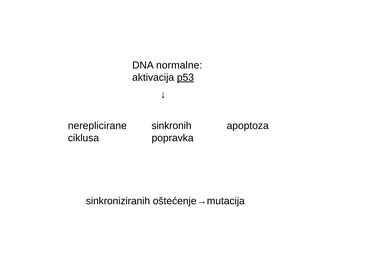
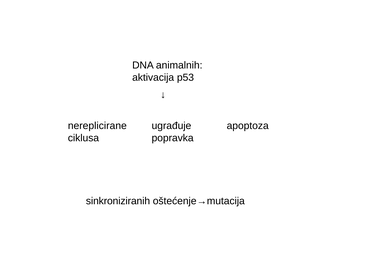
normalne: normalne -> animalnih
p53 underline: present -> none
sinkronih: sinkronih -> ugrađuje
